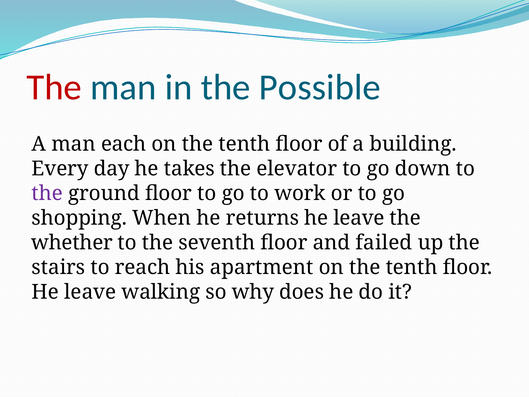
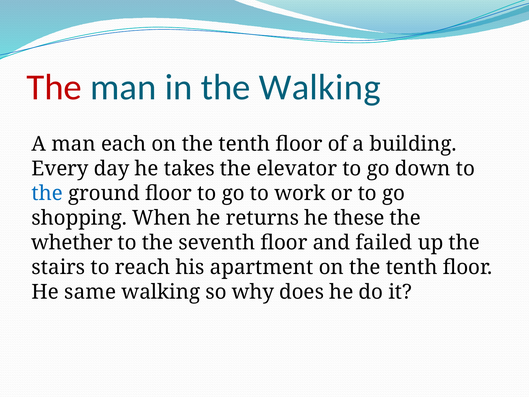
the Possible: Possible -> Walking
the at (47, 193) colour: purple -> blue
returns he leave: leave -> these
leave at (90, 292): leave -> same
